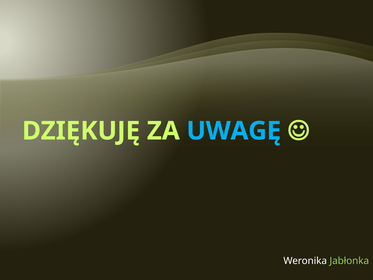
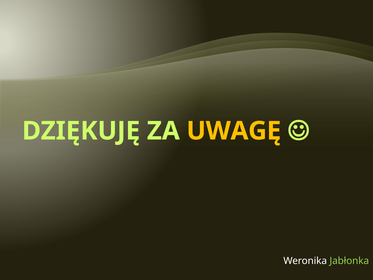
UWAGĘ colour: light blue -> yellow
